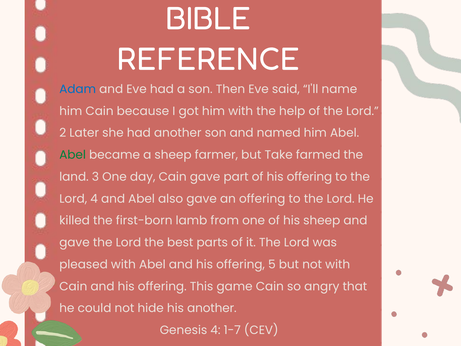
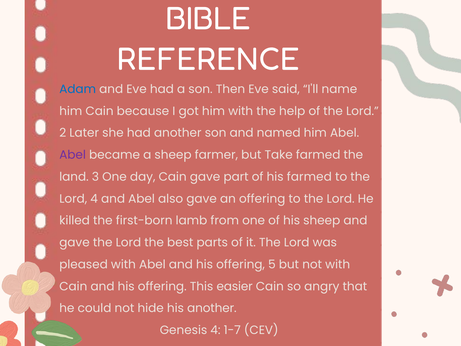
Abel at (73, 155) colour: green -> purple
of his offering: offering -> farmed
game: game -> easier
